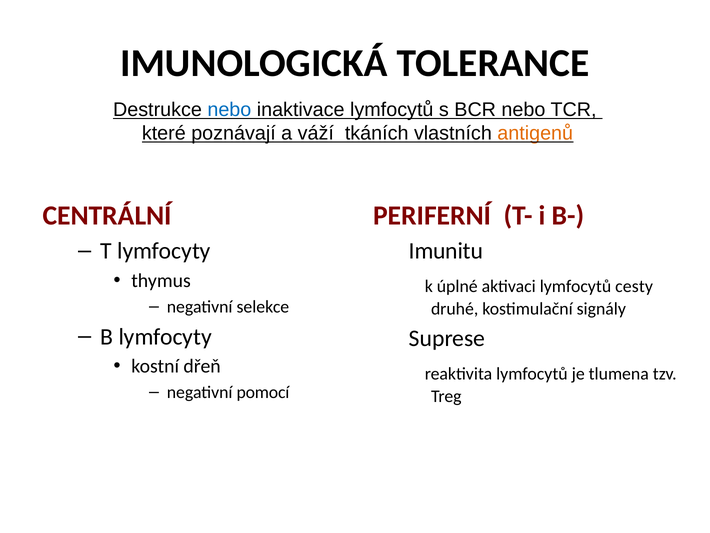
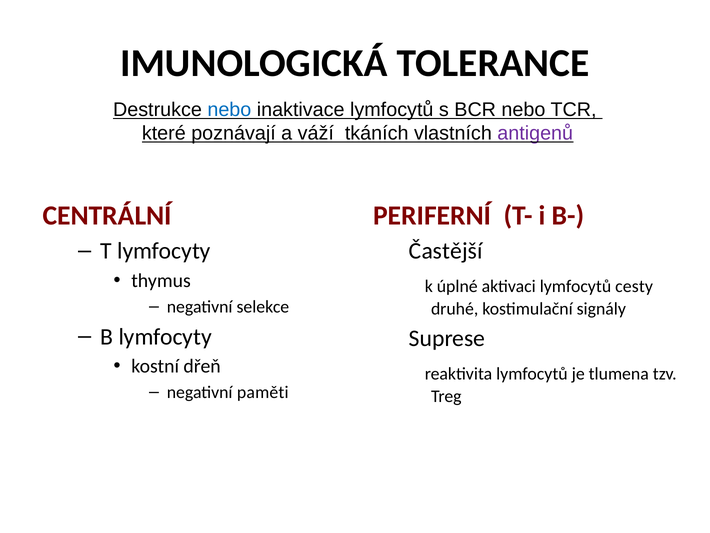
antigenů colour: orange -> purple
Imunitu: Imunitu -> Častější
pomocí: pomocí -> paměti
